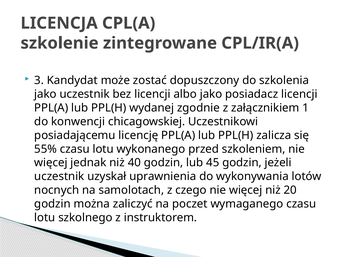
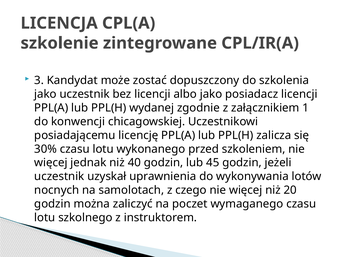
55%: 55% -> 30%
